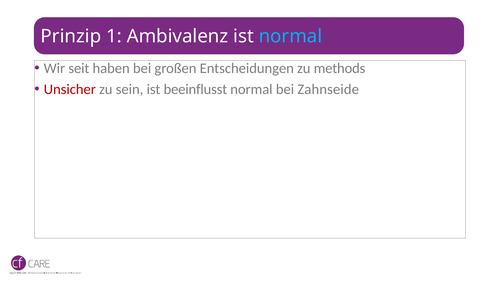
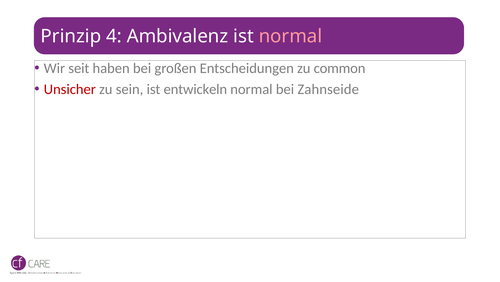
1: 1 -> 4
normal at (290, 36) colour: light blue -> pink
methods: methods -> common
beeinflusst: beeinflusst -> entwickeln
